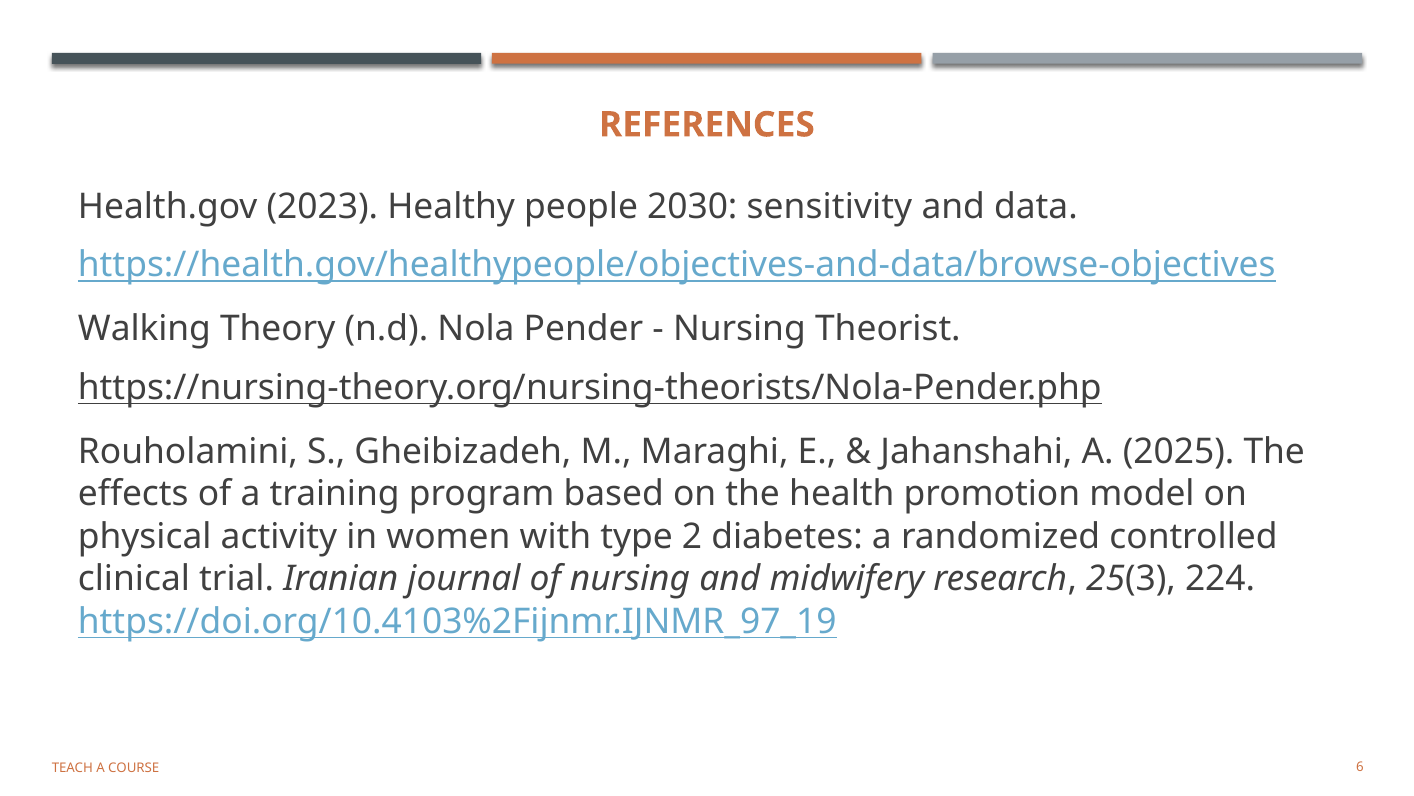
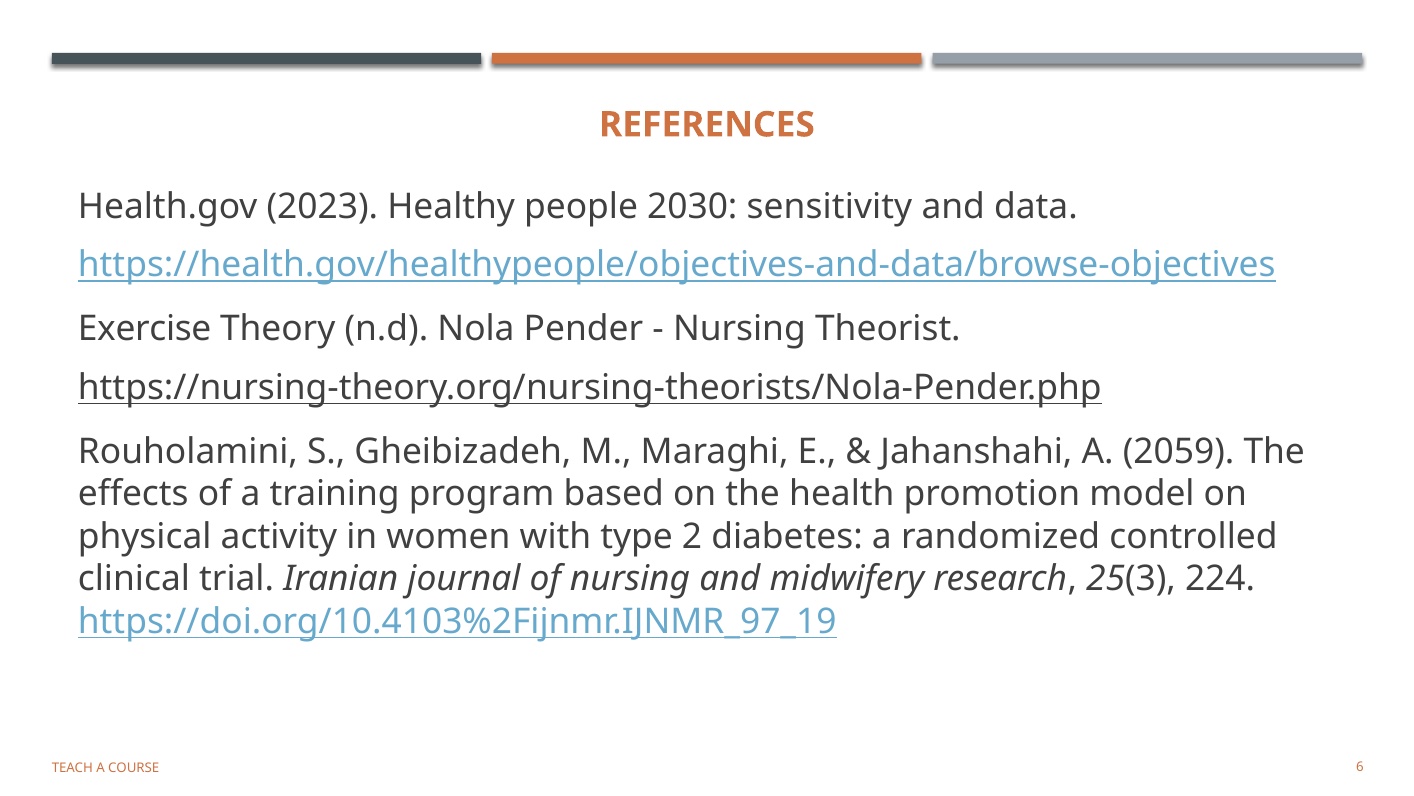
Walking: Walking -> Exercise
2025: 2025 -> 2059
